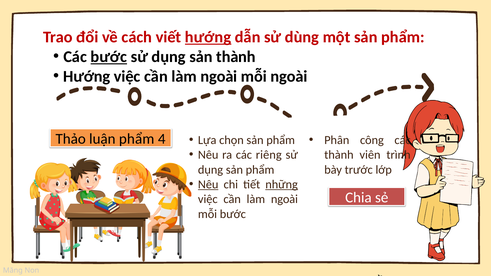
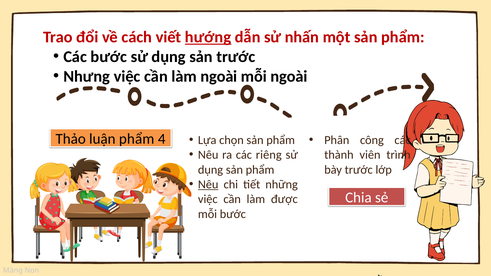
dùng: dùng -> nhấn
bước at (109, 57) underline: present -> none
sản thành: thành -> trước
Hướng at (87, 76): Hướng -> Nhưng
những underline: present -> none
ngoài at (284, 199): ngoài -> được
